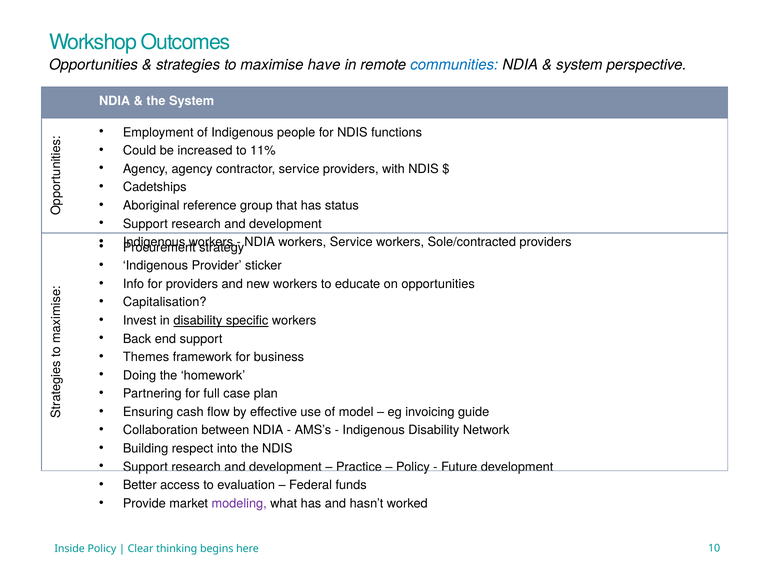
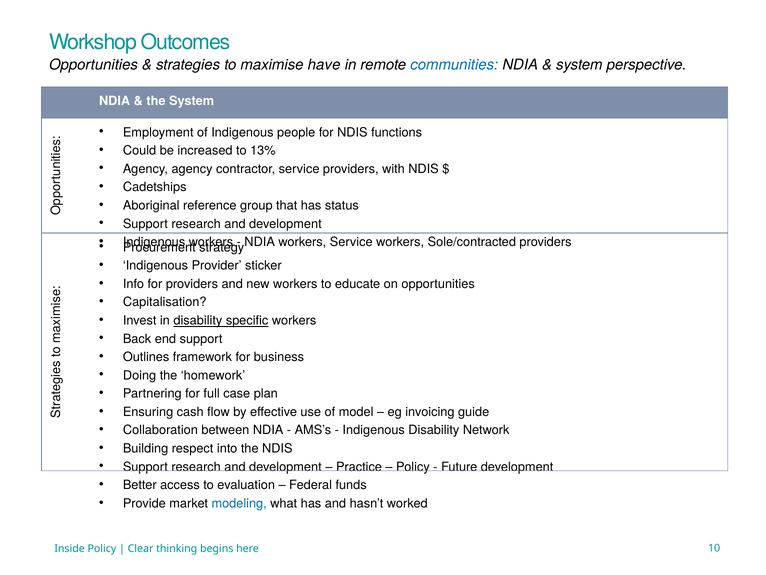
11%: 11% -> 13%
Themes: Themes -> Outlines
modeling colour: purple -> blue
